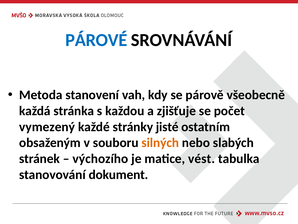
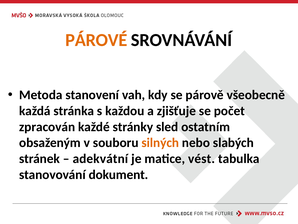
PÁROVÉ colour: blue -> orange
vymezený: vymezený -> zpracován
jisté: jisté -> sled
výchozího: výchozího -> adekvátní
